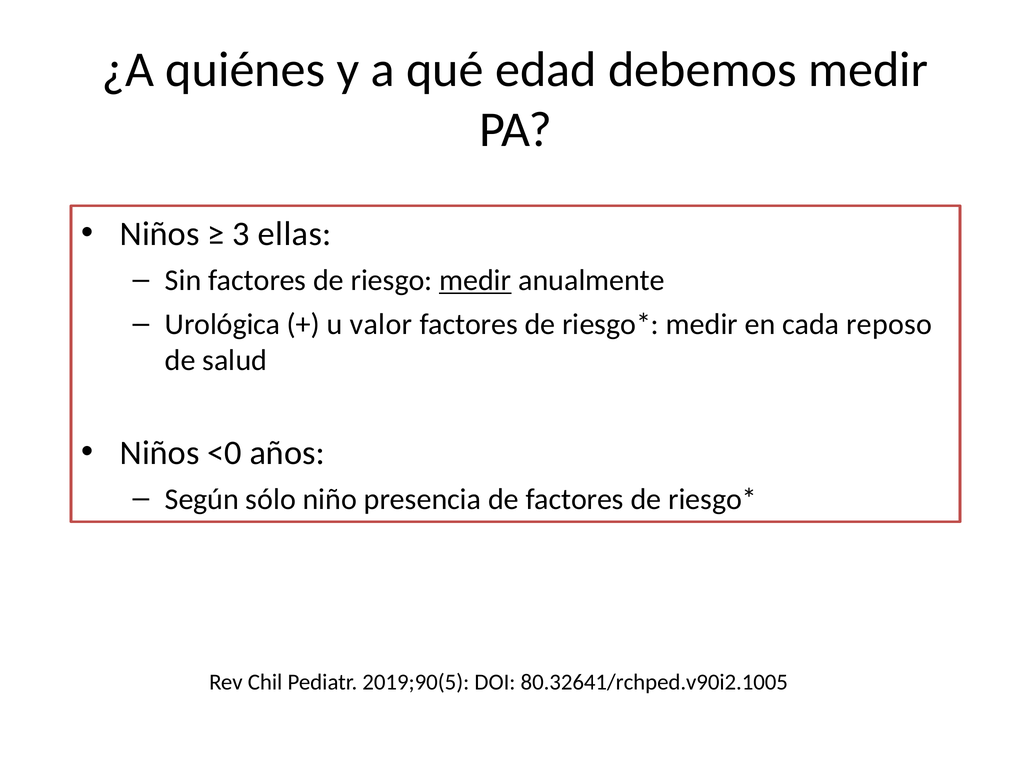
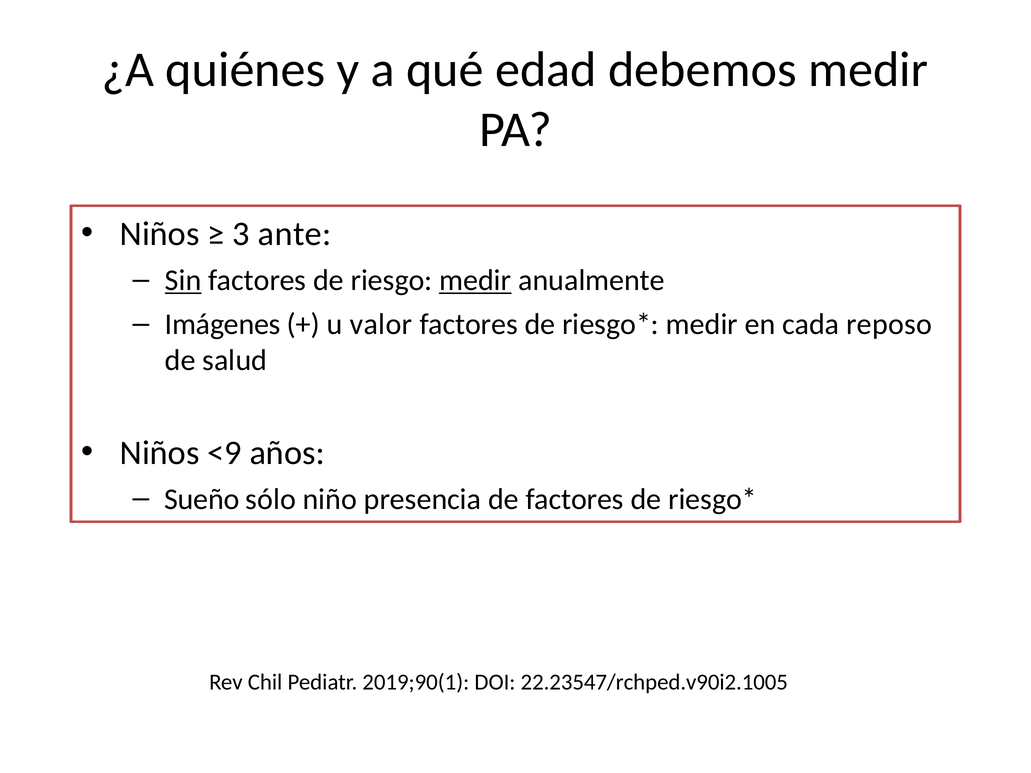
ellas: ellas -> ante
Sin underline: none -> present
Urológica: Urológica -> Imágenes
<0: <0 -> <9
Según: Según -> Sueño
2019;90(5: 2019;90(5 -> 2019;90(1
80.32641/rchped.v90i2.1005: 80.32641/rchped.v90i2.1005 -> 22.23547/rchped.v90i2.1005
